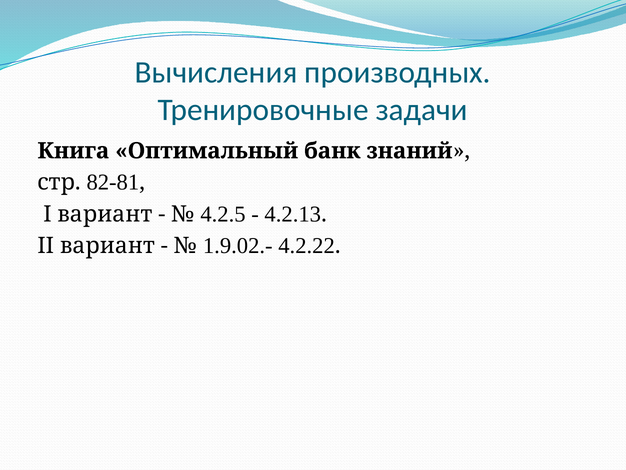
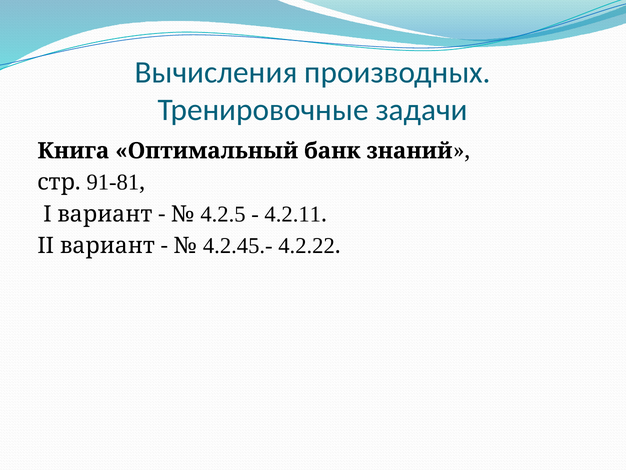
82-81: 82-81 -> 91-81
4.2.13: 4.2.13 -> 4.2.11
1.9.02.-: 1.9.02.- -> 4.2.45.-
